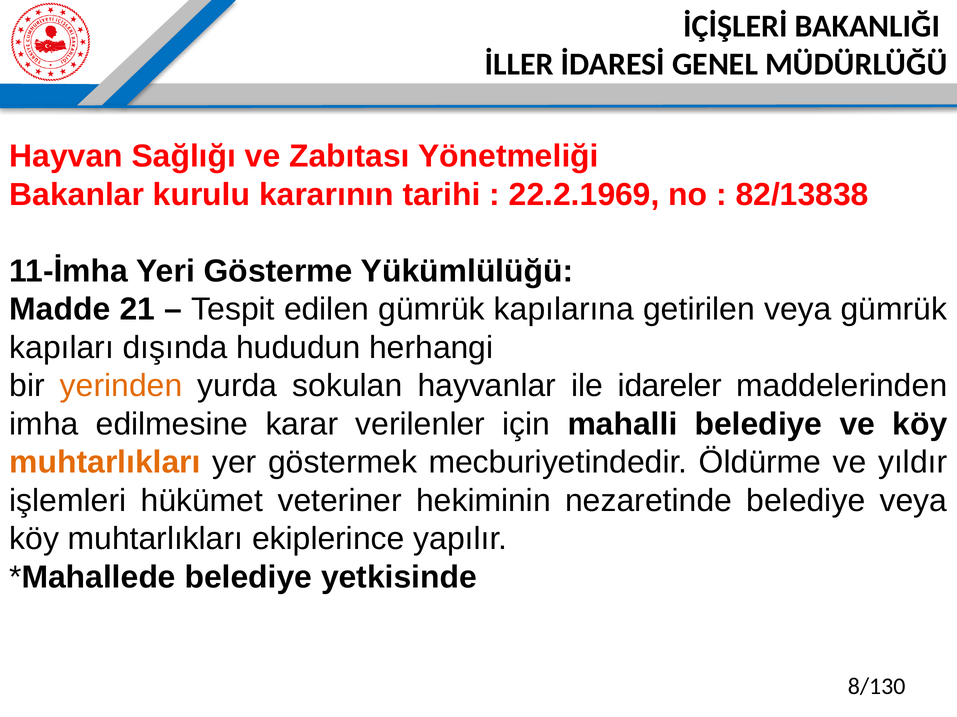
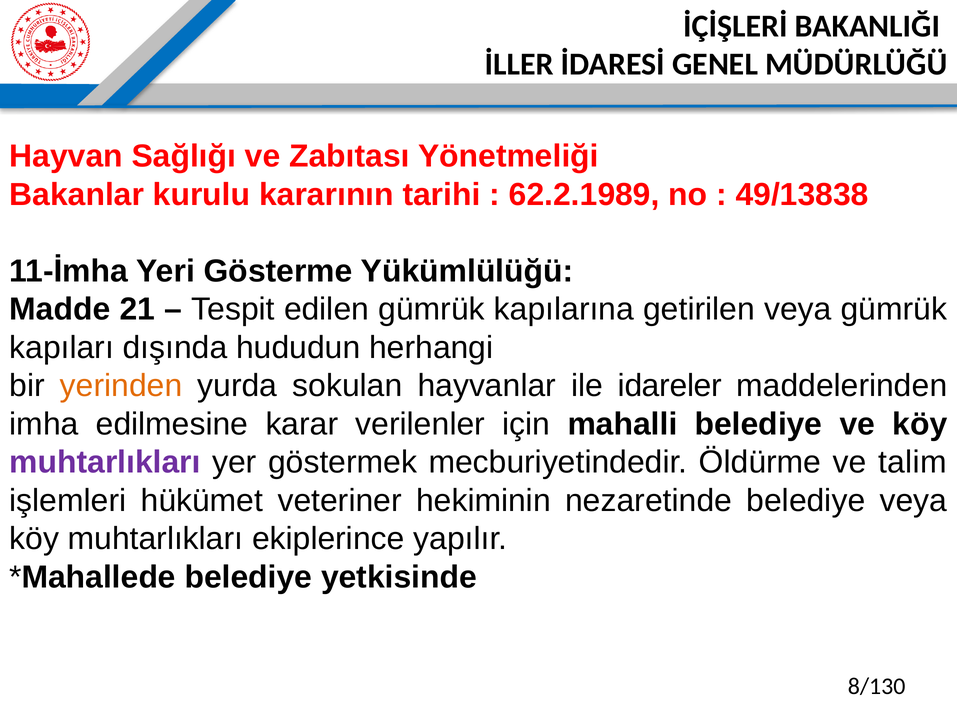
22.2.1969: 22.2.1969 -> 62.2.1989
82/13838: 82/13838 -> 49/13838
muhtarlıkları at (105, 463) colour: orange -> purple
yıldır: yıldır -> talim
